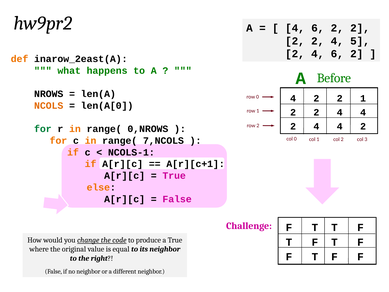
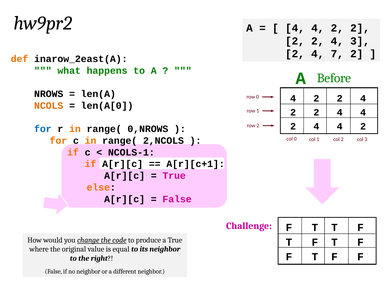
6 at (318, 28): 6 -> 4
4 5: 5 -> 3
2 4 6: 6 -> 7
1 at (363, 98): 1 -> 4
for at (43, 129) colour: green -> blue
7,NCOLS: 7,NCOLS -> 2,NCOLS
